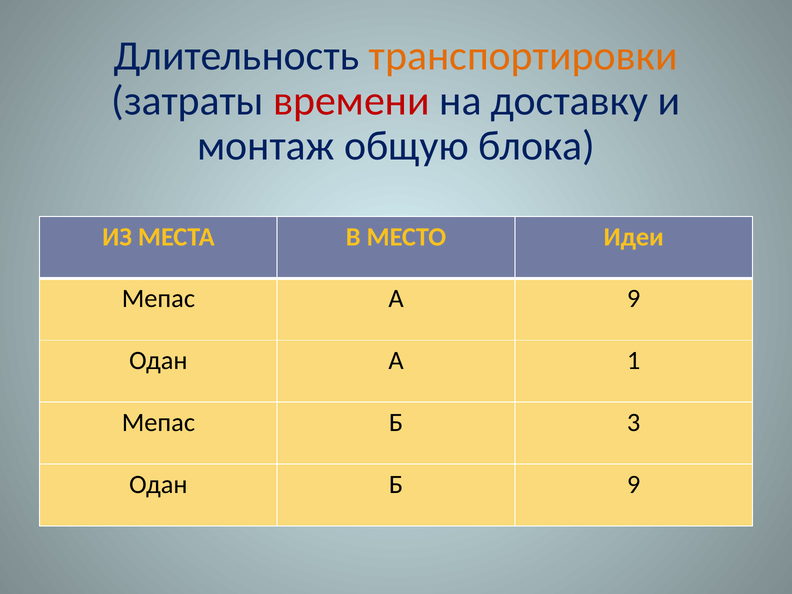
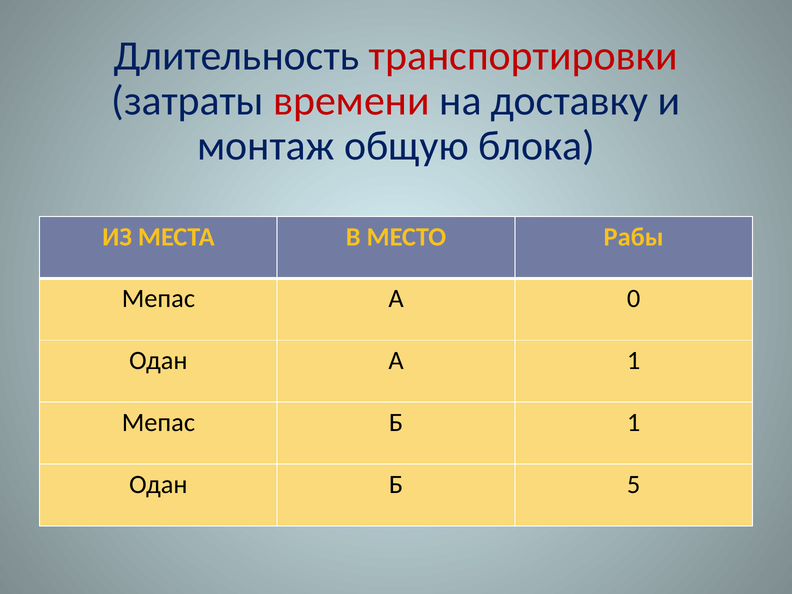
транспортировки colour: orange -> red
Идеи: Идеи -> Рабы
А 9: 9 -> 0
Б 3: 3 -> 1
Б 9: 9 -> 5
